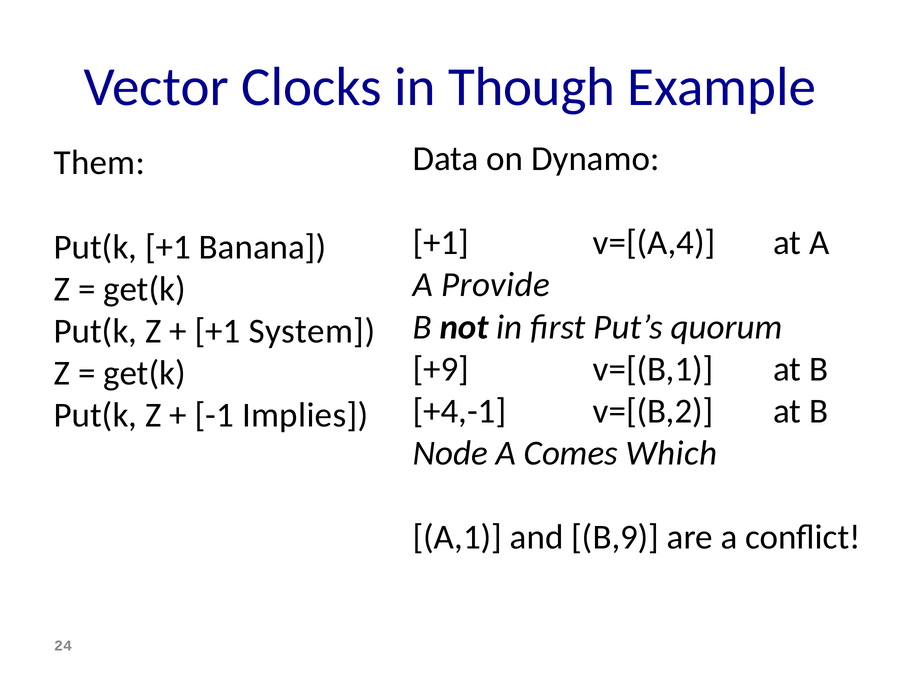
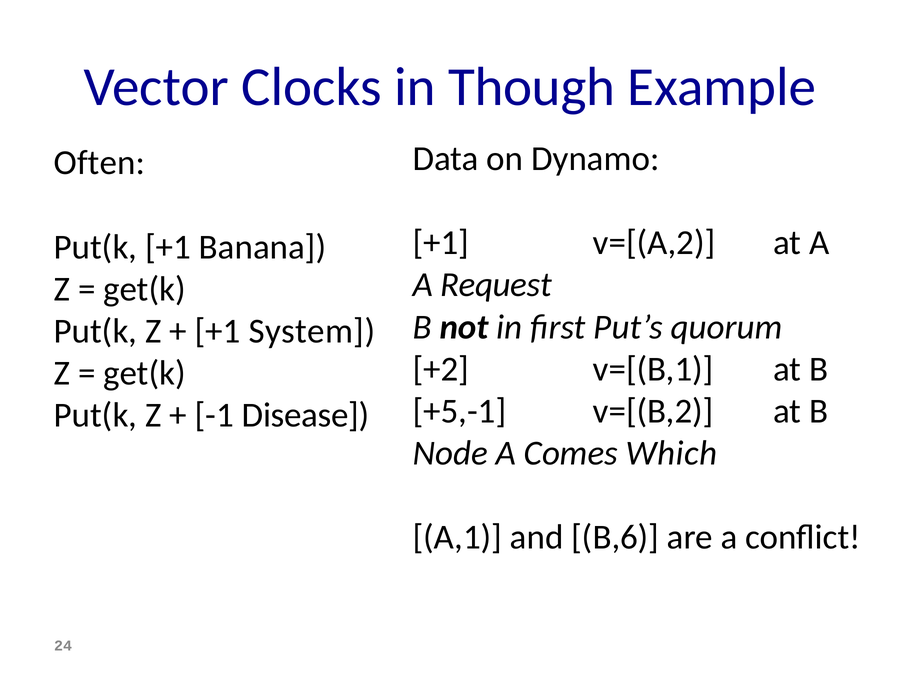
Them: Them -> Often
v=[(A,4: v=[(A,4 -> v=[(A,2
Provide: Provide -> Request
+9: +9 -> +2
+4,-1: +4,-1 -> +5,-1
Implies: Implies -> Disease
B,9: B,9 -> B,6
